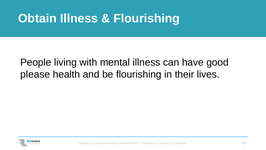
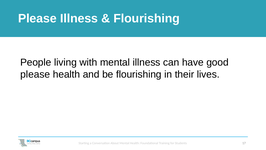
Obtain at (37, 18): Obtain -> Please
